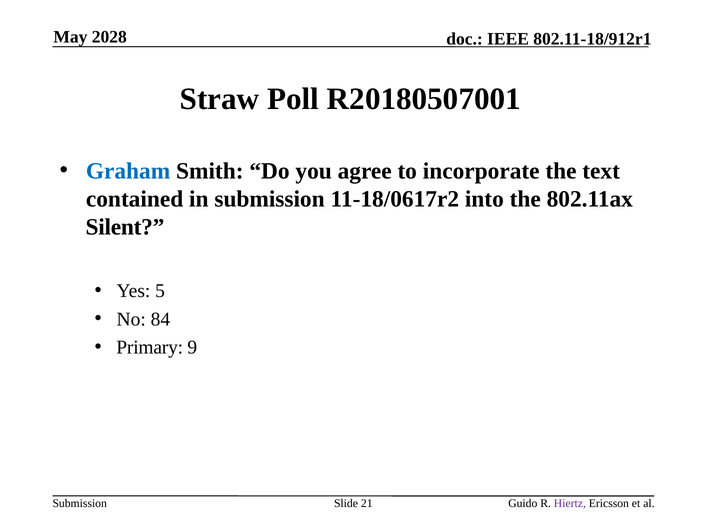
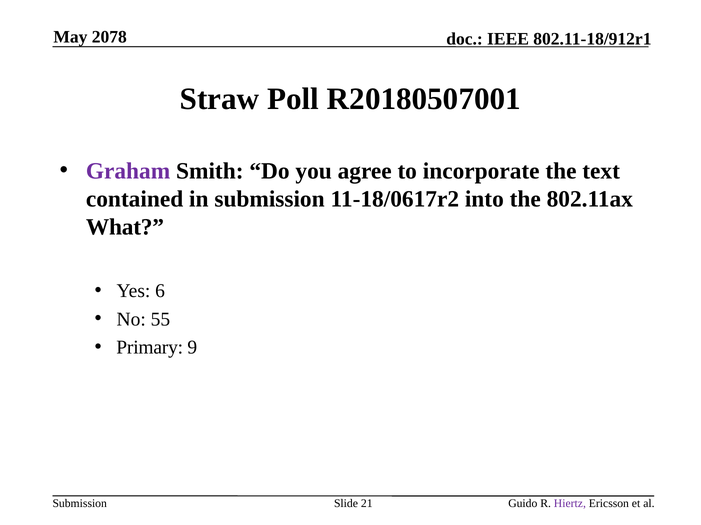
2028: 2028 -> 2078
Graham colour: blue -> purple
Silent: Silent -> What
5: 5 -> 6
84: 84 -> 55
